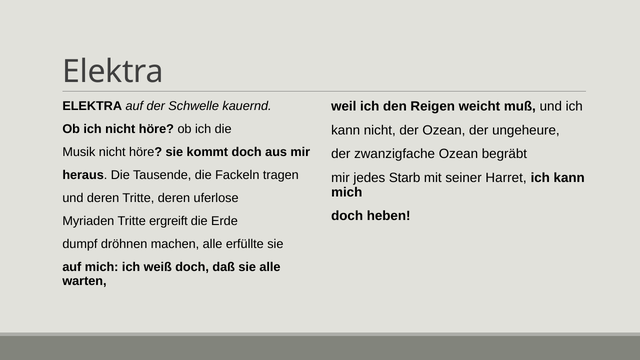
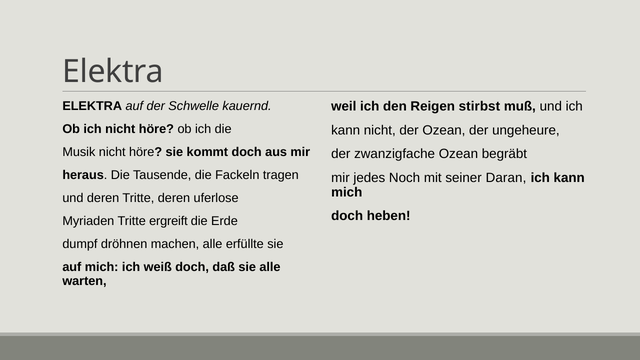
weicht: weicht -> stirbst
Starb: Starb -> Noch
Harret: Harret -> Daran
